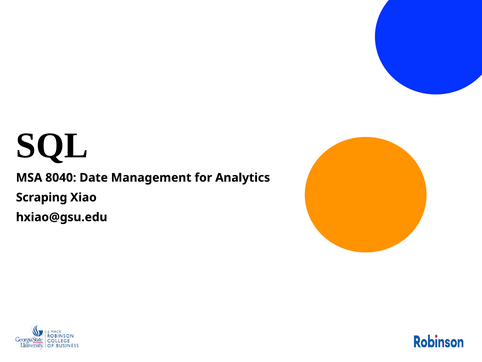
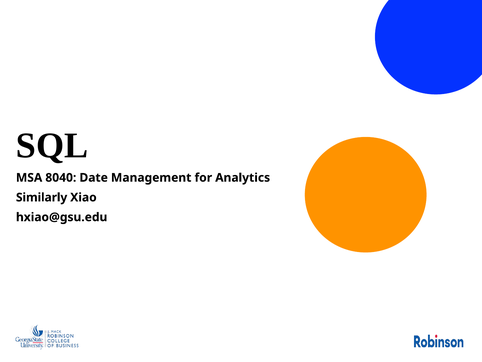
Scraping: Scraping -> Similarly
